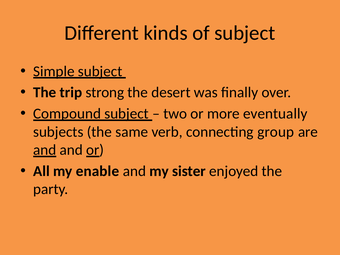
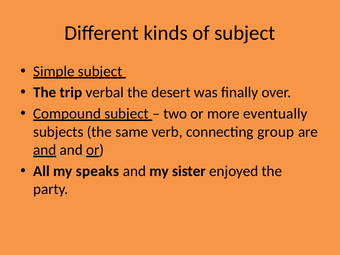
strong: strong -> verbal
enable: enable -> speaks
